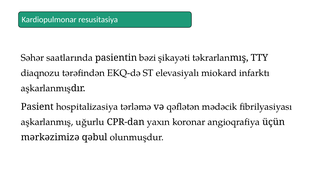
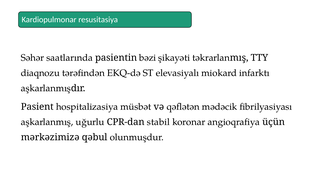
tərləmə: tərləmə -> müsbət
yaxın: yaxın -> stabil
